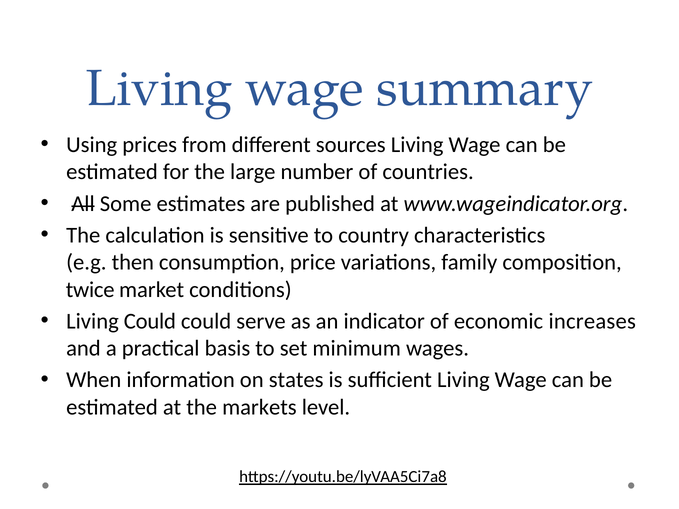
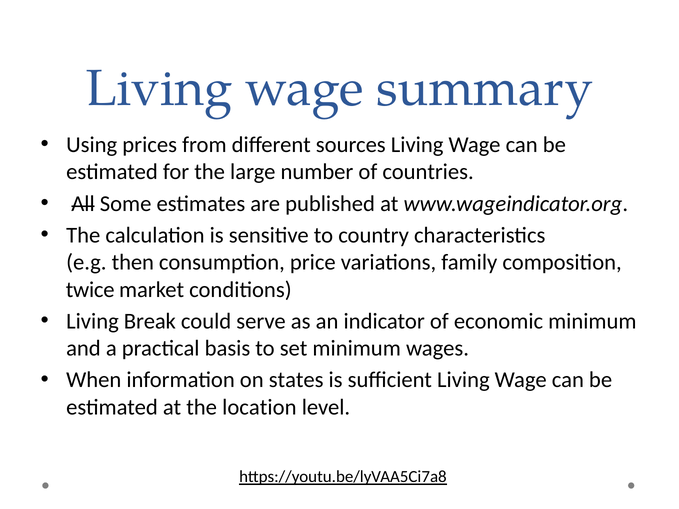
Living Could: Could -> Break
economic increases: increases -> minimum
markets: markets -> location
